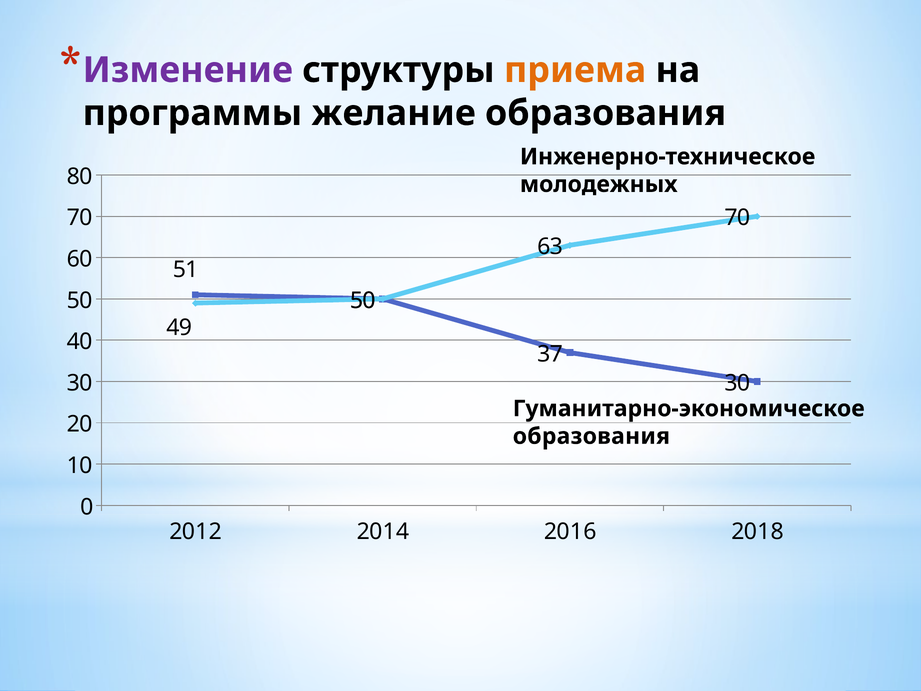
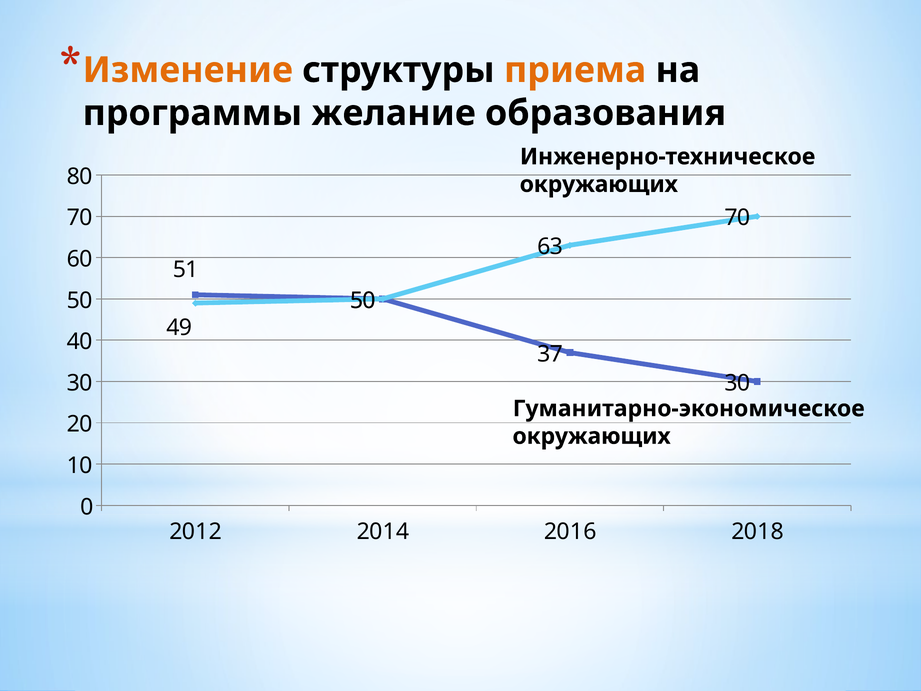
Изменение colour: purple -> orange
молодежных at (599, 184): молодежных -> окружающих
образования at (591, 436): образования -> окружающих
